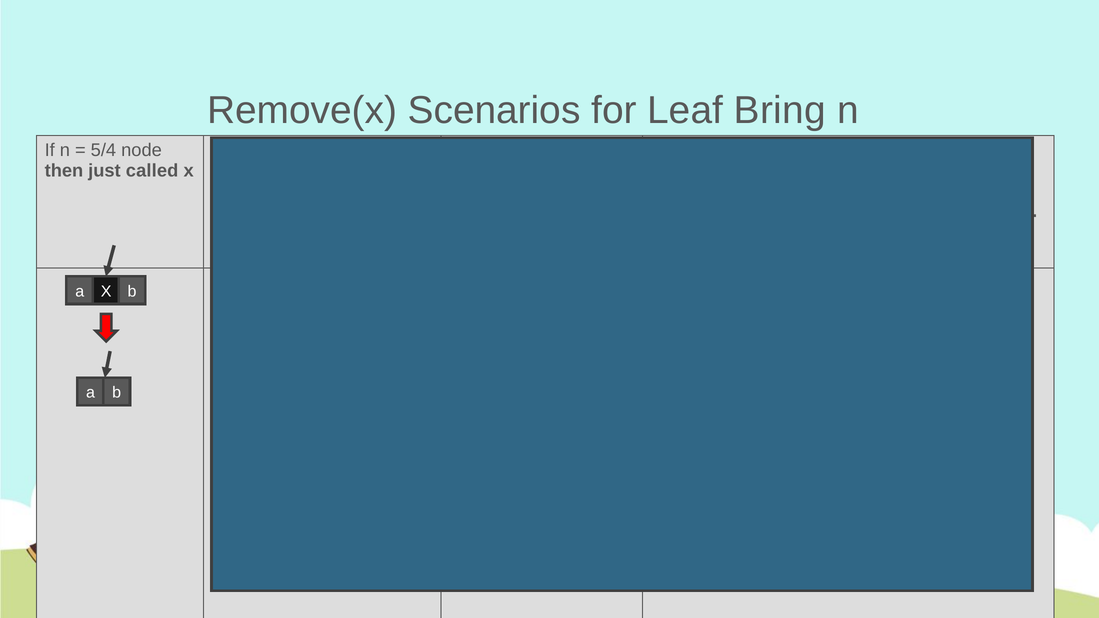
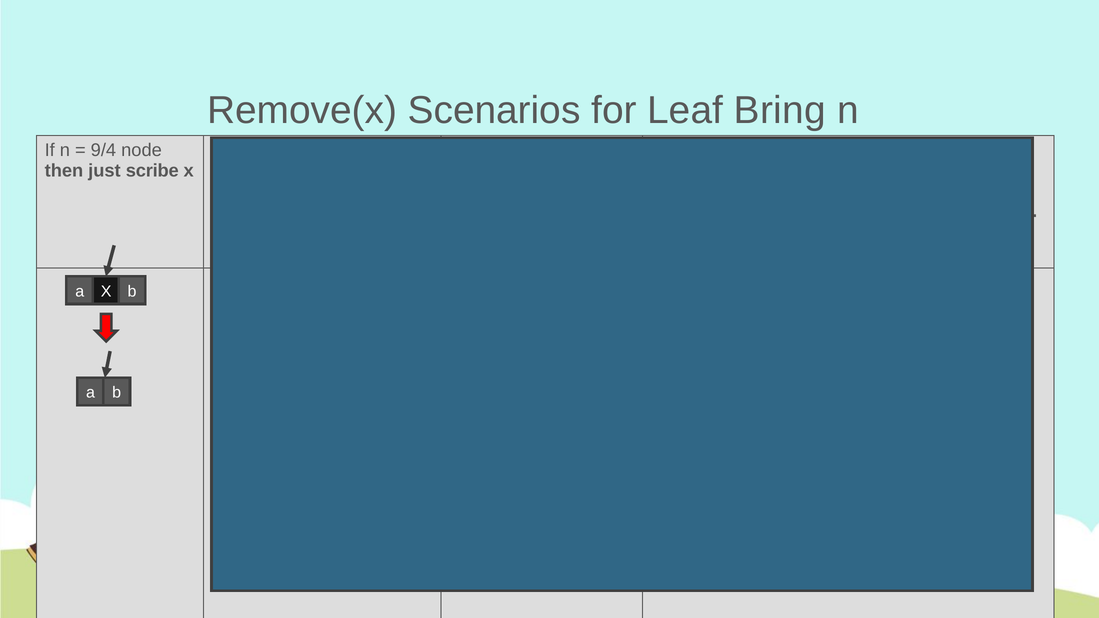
5/4: 5/4 -> 9/4
called: called -> scribe
